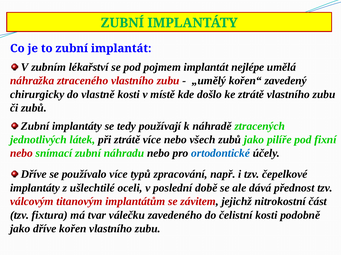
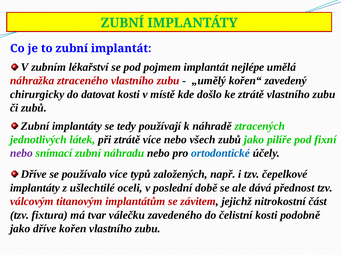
vlastně: vlastně -> datovat
nebo at (21, 154) colour: red -> purple
zpracování: zpracování -> založených
